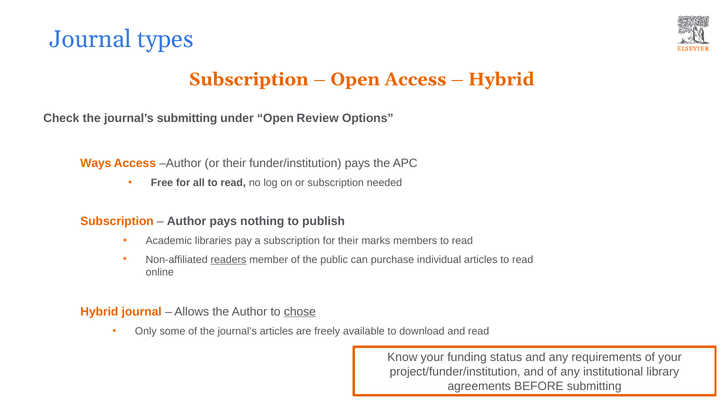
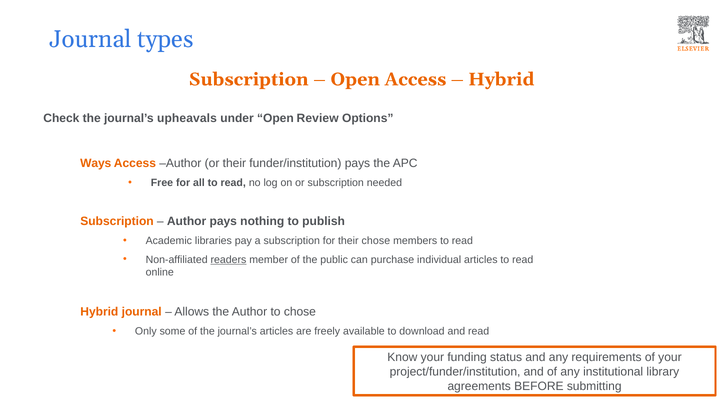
journal’s submitting: submitting -> upheavals
their marks: marks -> chose
chose at (300, 311) underline: present -> none
